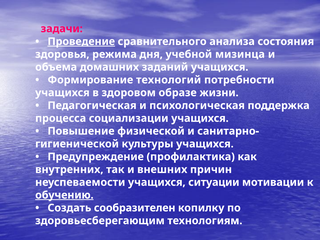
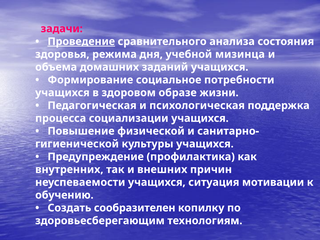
технологий: технологий -> социальное
ситуации: ситуации -> ситуация
обучению underline: present -> none
